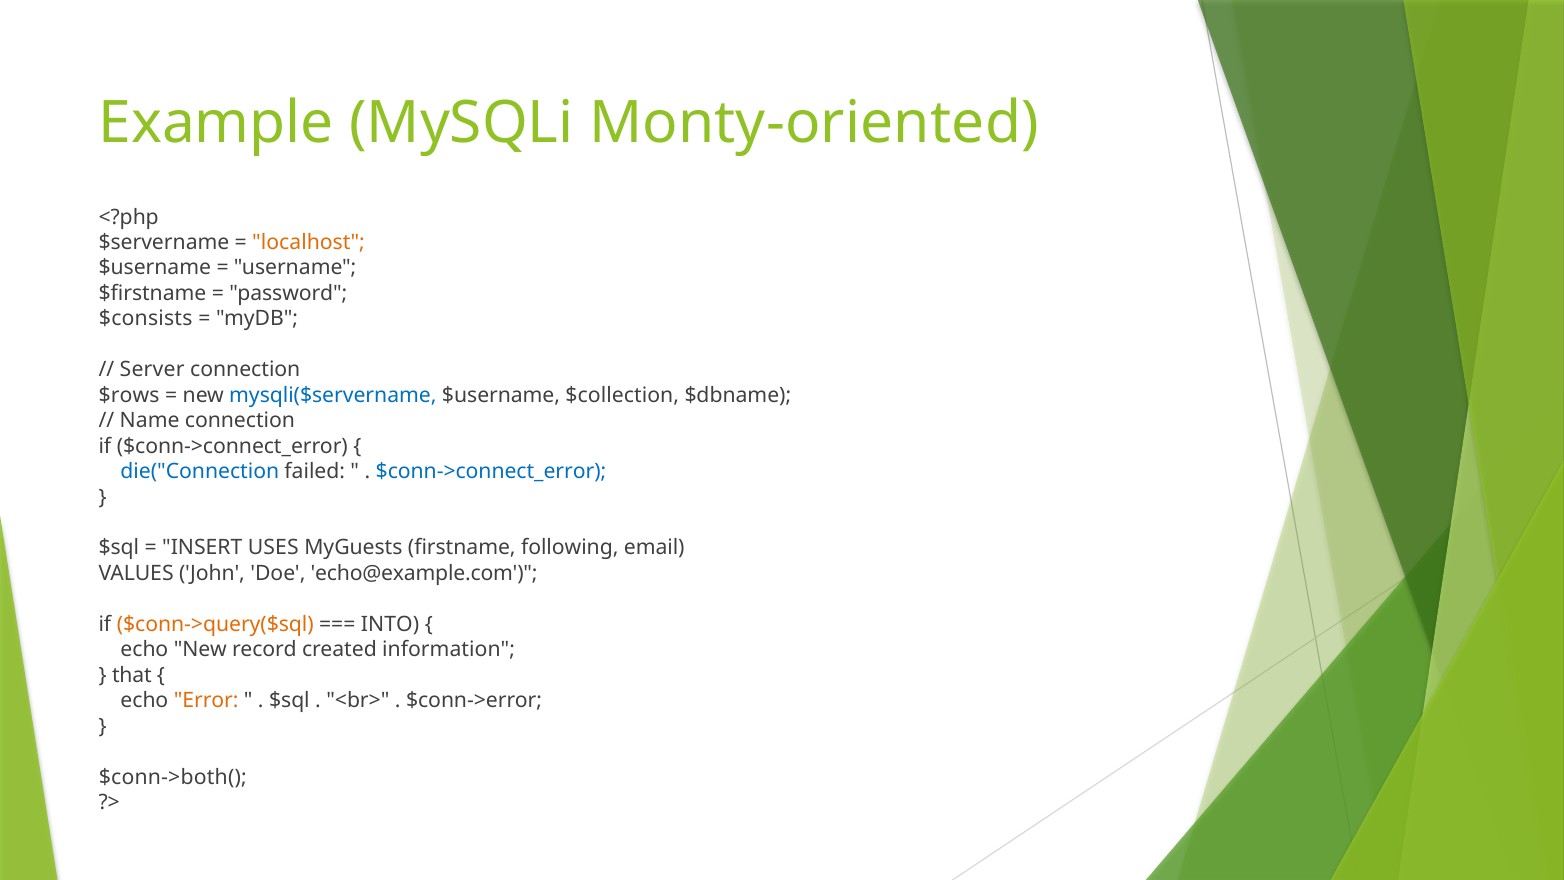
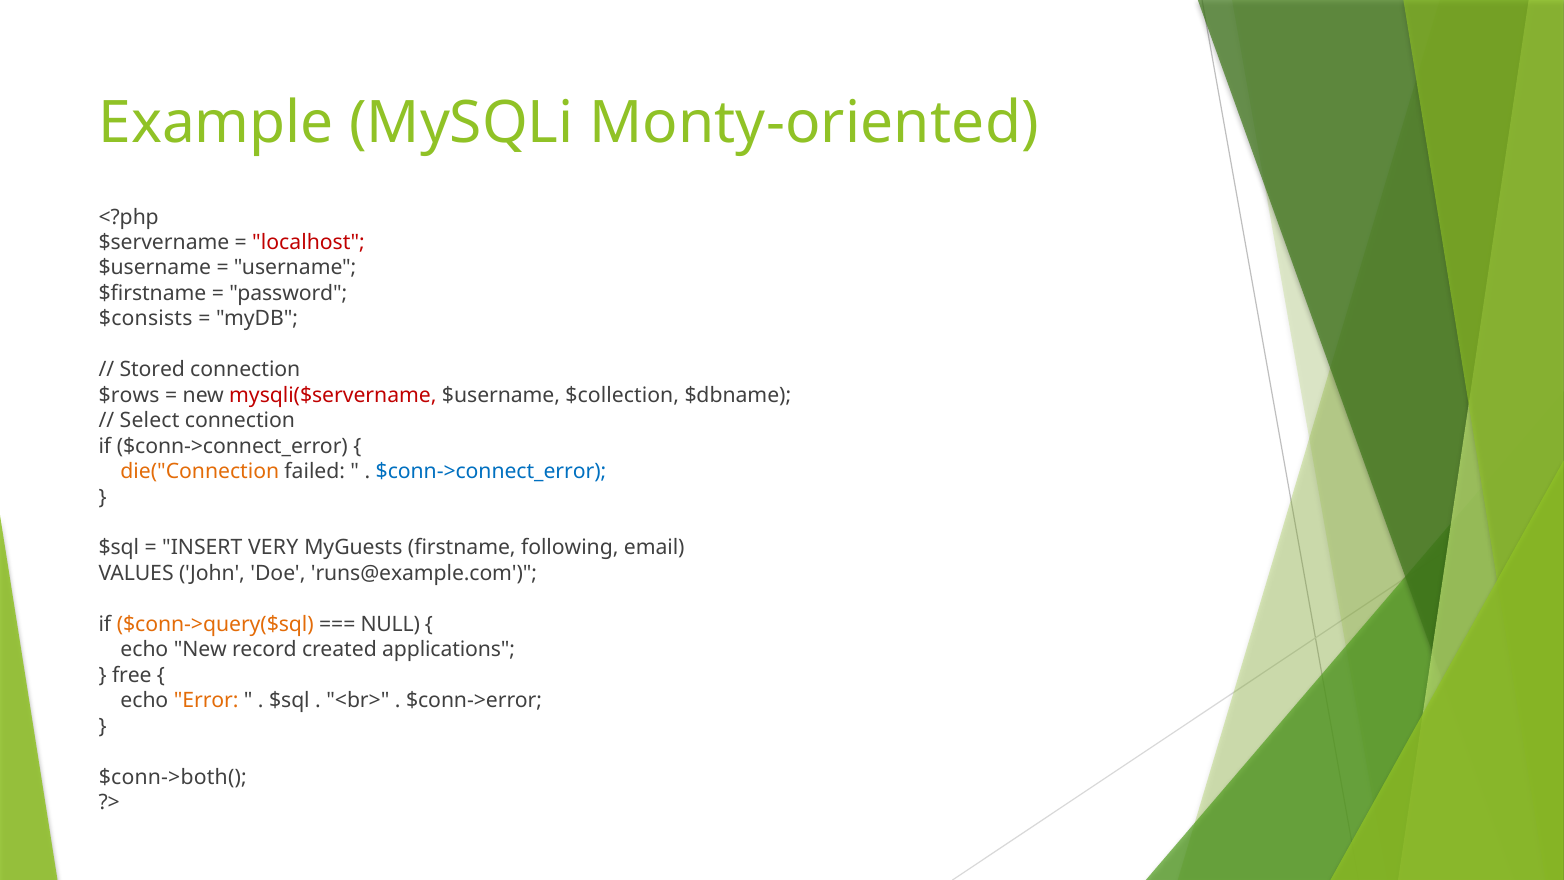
localhost colour: orange -> red
Server: Server -> Stored
mysqli($servername colour: blue -> red
Name: Name -> Select
die("Connection colour: blue -> orange
USES: USES -> VERY
echo@example.com: echo@example.com -> runs@example.com
INTO: INTO -> NULL
information: information -> applications
that: that -> free
